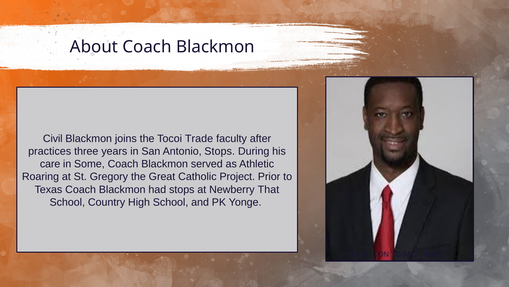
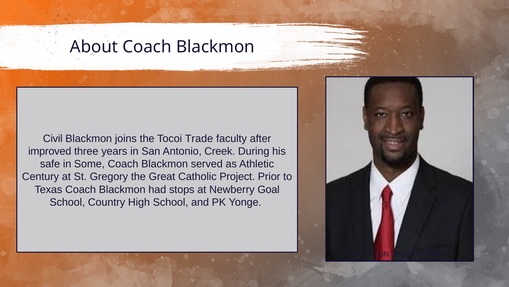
practices: practices -> improved
Antonio Stops: Stops -> Creek
care: care -> safe
Roaring: Roaring -> Century
That: That -> Goal
